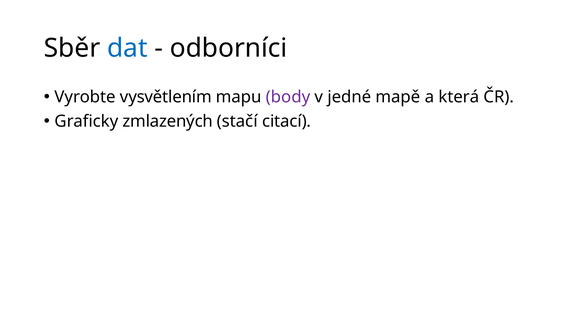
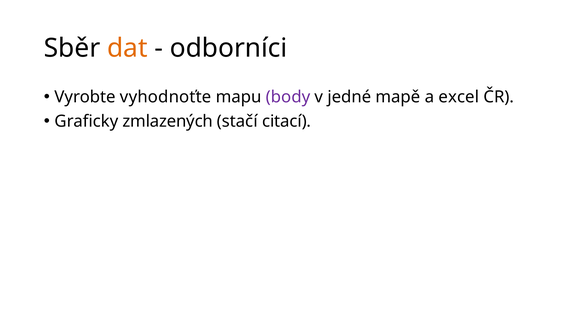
dat colour: blue -> orange
vysvětlením: vysvětlením -> vyhodnoťte
která: která -> excel
